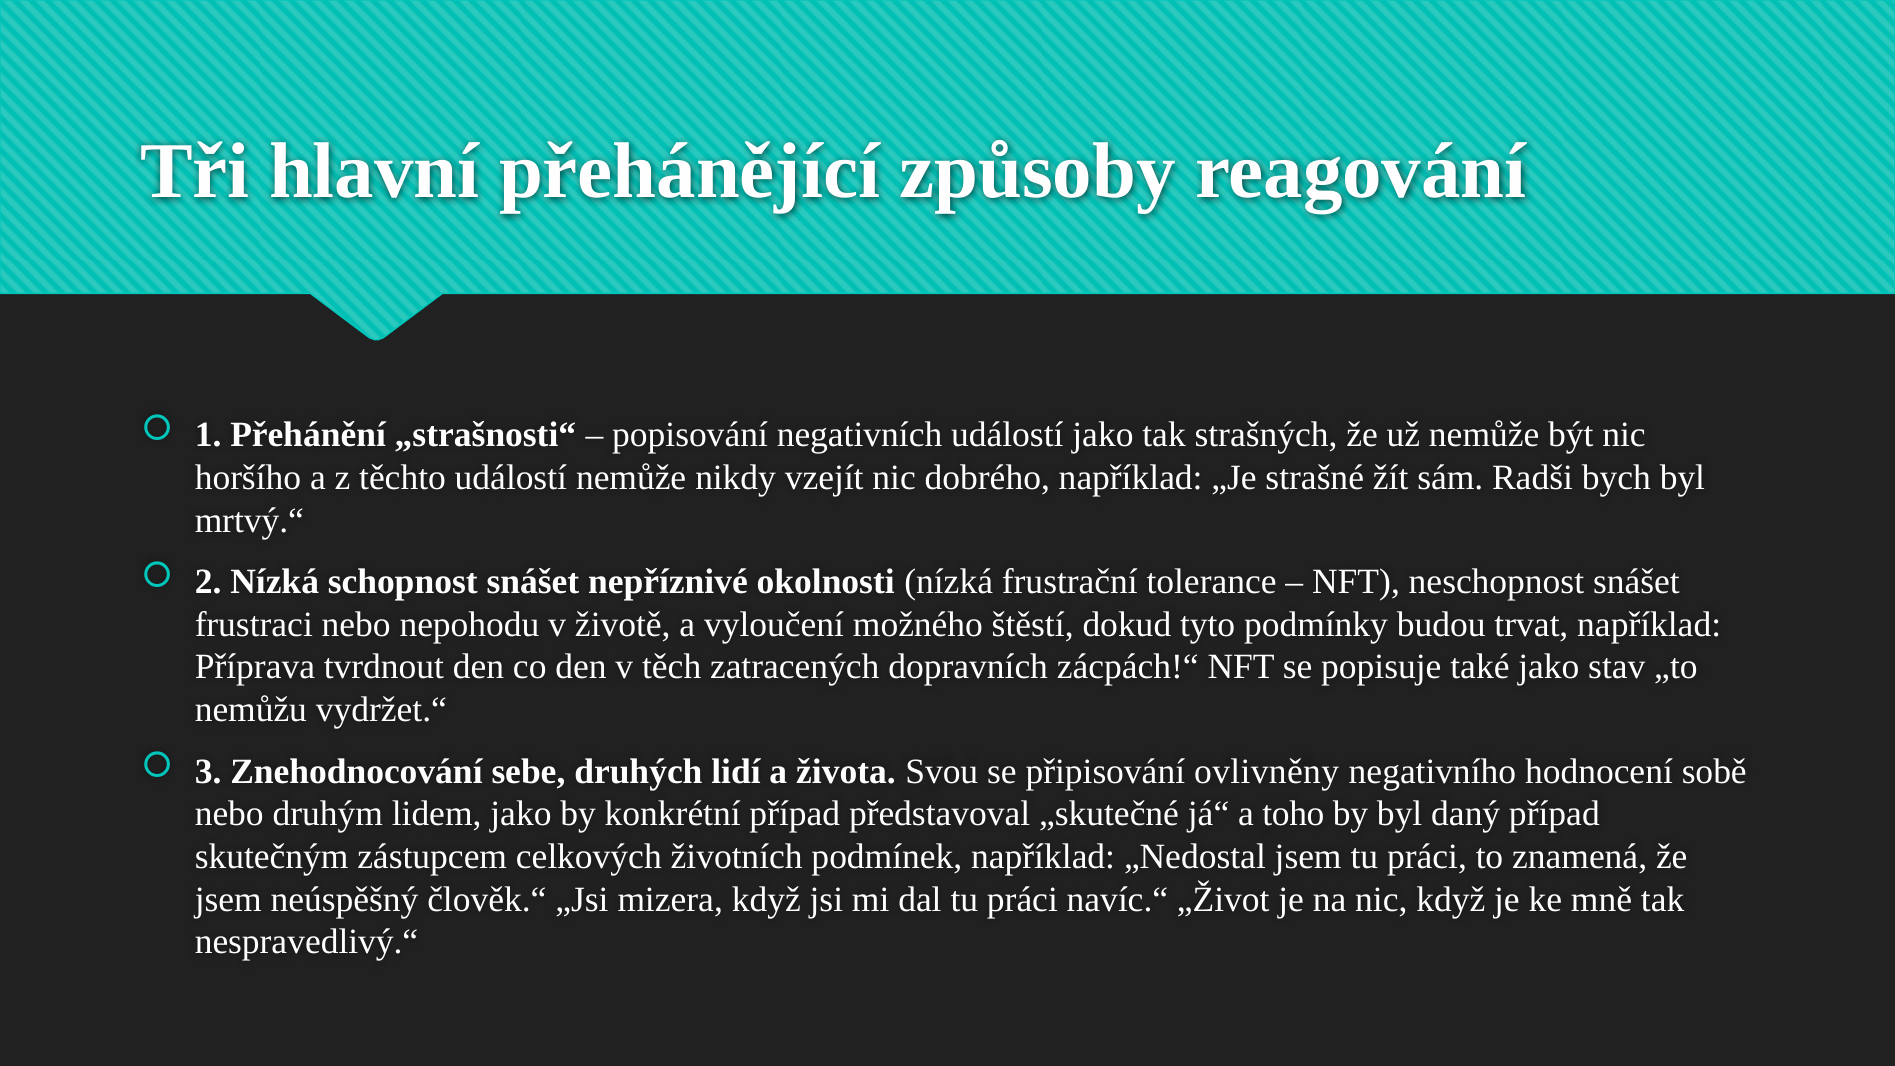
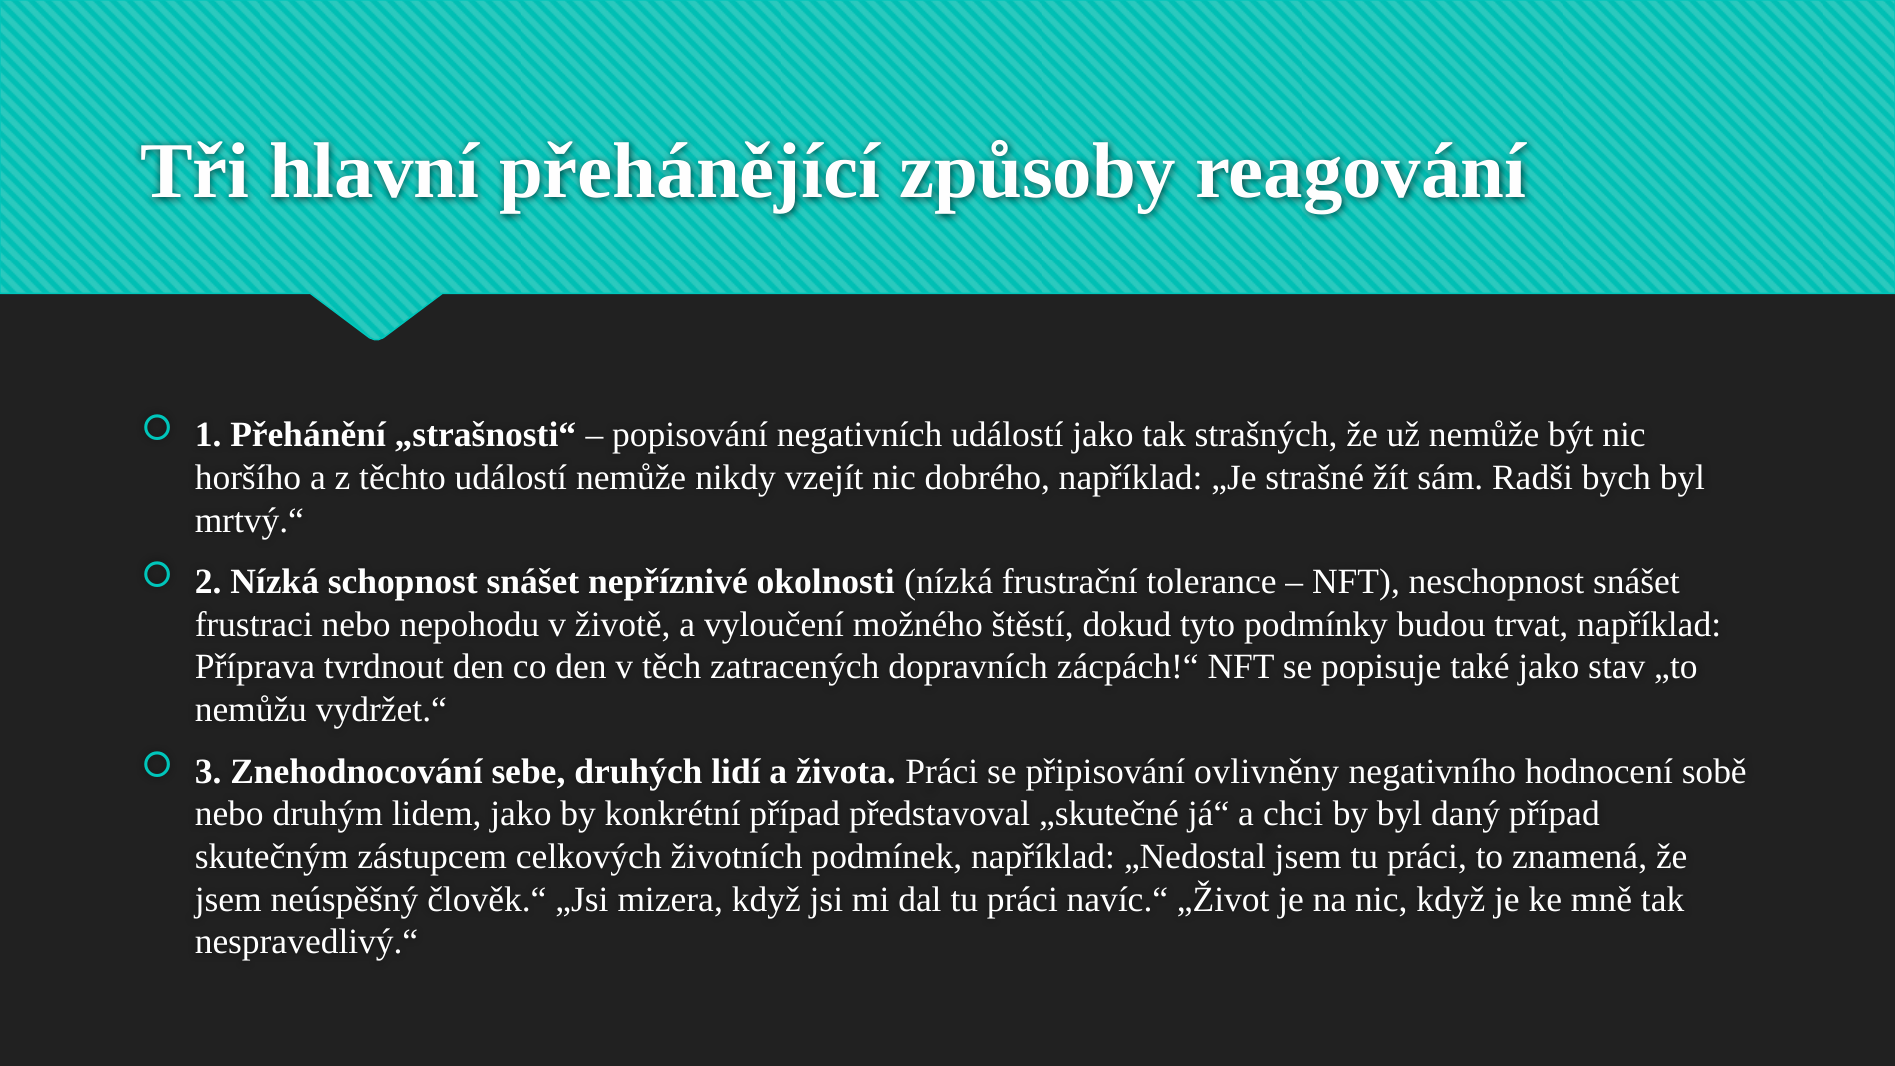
života Svou: Svou -> Práci
toho: toho -> chci
